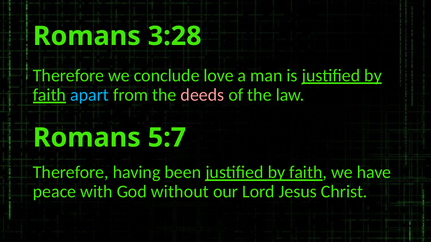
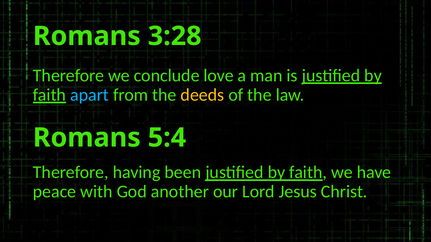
deeds colour: pink -> yellow
5:7: 5:7 -> 5:4
without: without -> another
